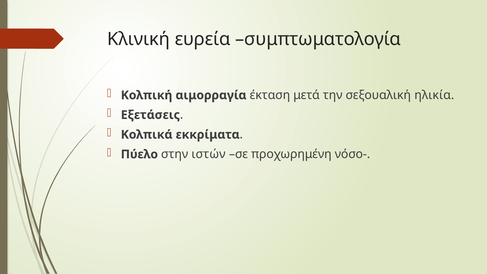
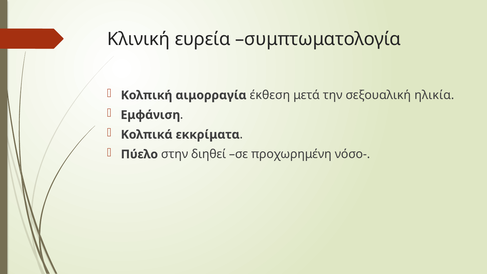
έκταση: έκταση -> έκθεση
Εξετάσεις: Εξετάσεις -> Εμφάνιση
ιστών: ιστών -> διηθεί
